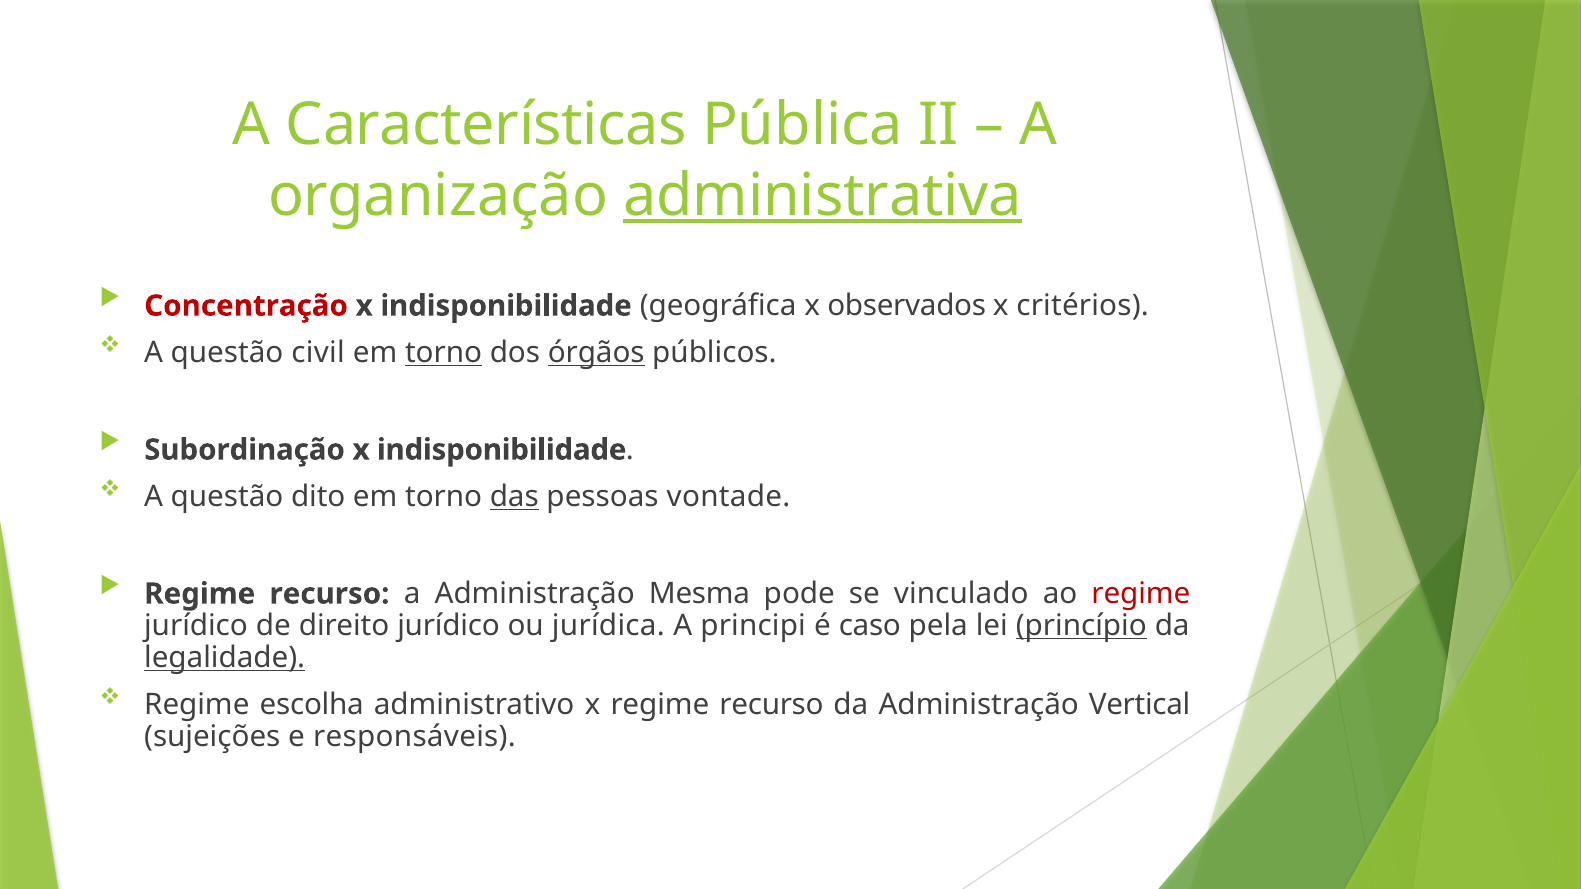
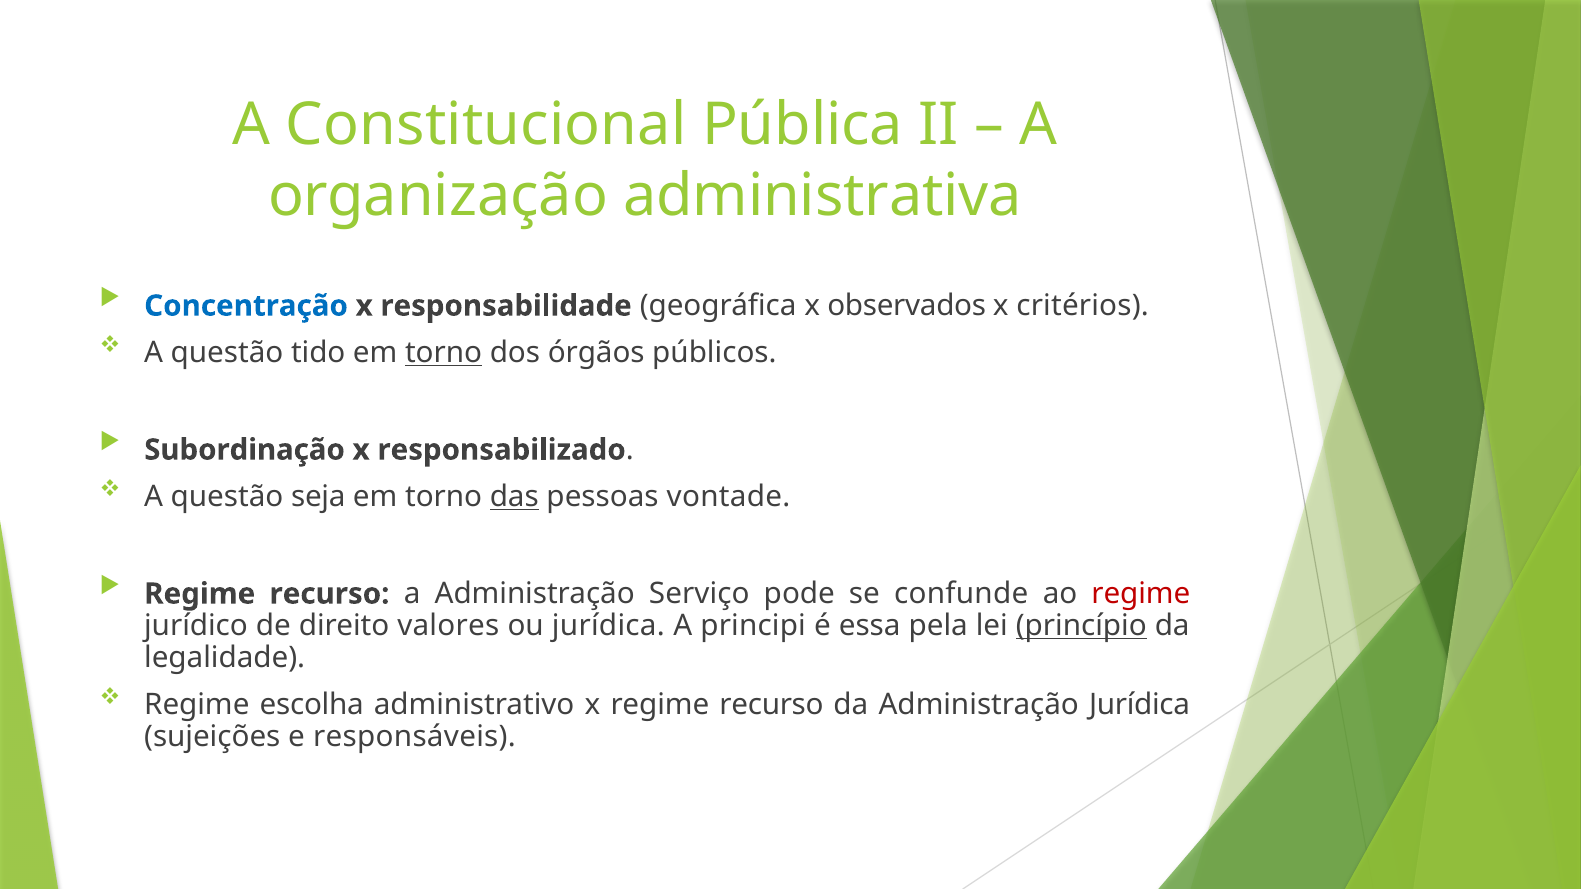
Características: Características -> Constitucional
administrativa underline: present -> none
Concentração colour: red -> blue
indisponibilidade at (506, 306): indisponibilidade -> responsabilidade
civil: civil -> tido
órgãos underline: present -> none
indisponibilidade at (502, 450): indisponibilidade -> responsabilizado
dito: dito -> seja
Mesma: Mesma -> Serviço
vinculado: vinculado -> confunde
direito jurídico: jurídico -> valores
caso: caso -> essa
legalidade underline: present -> none
Administração Vertical: Vertical -> Jurídica
